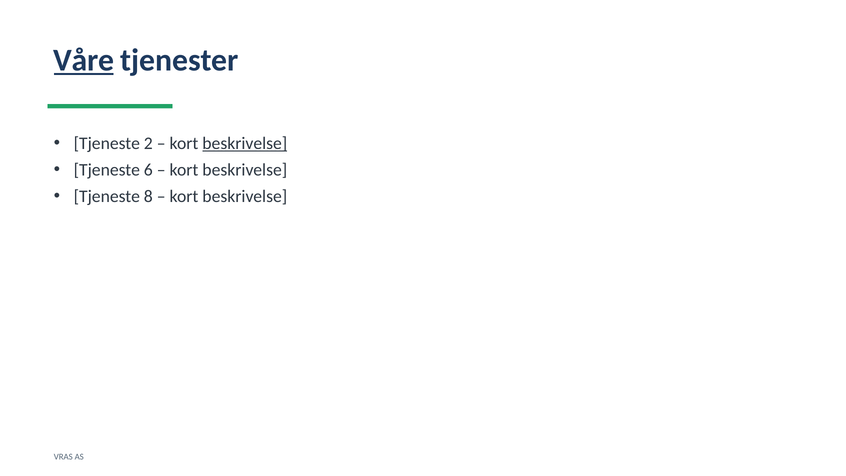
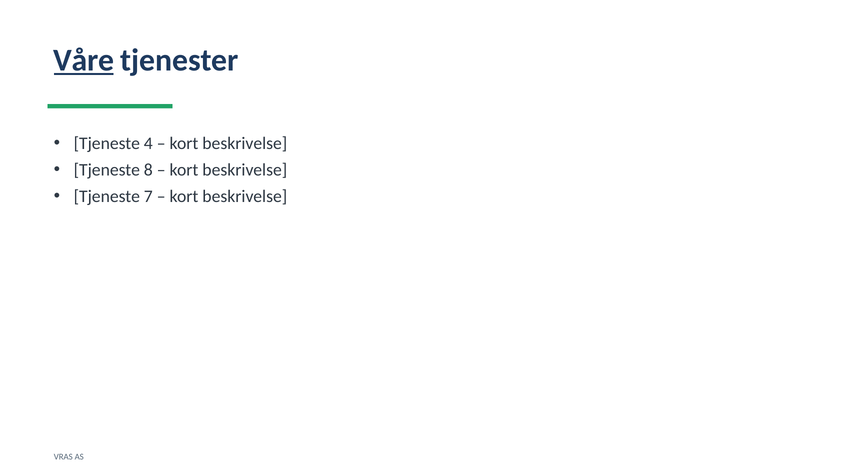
2: 2 -> 4
beskrivelse at (245, 143) underline: present -> none
6: 6 -> 8
8: 8 -> 7
